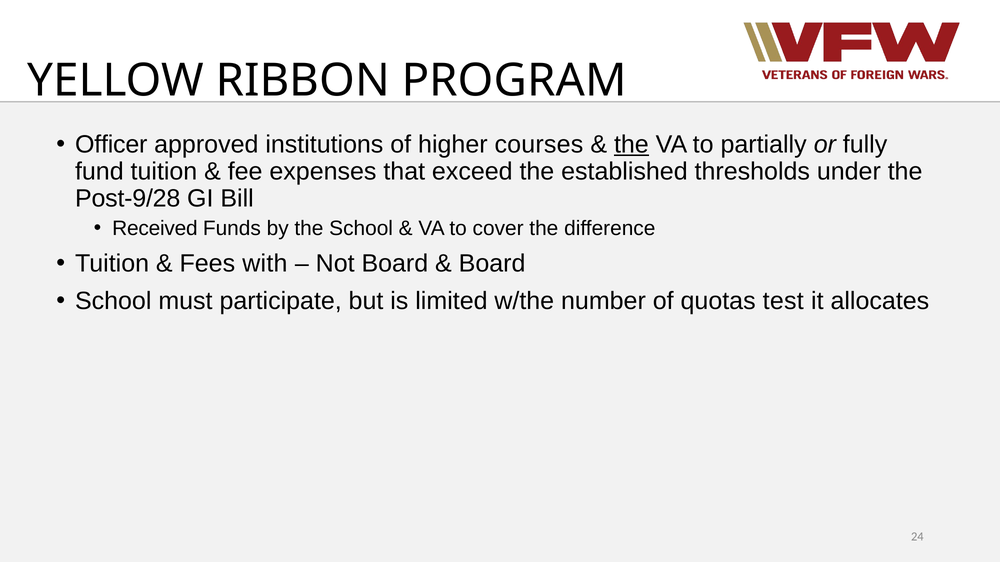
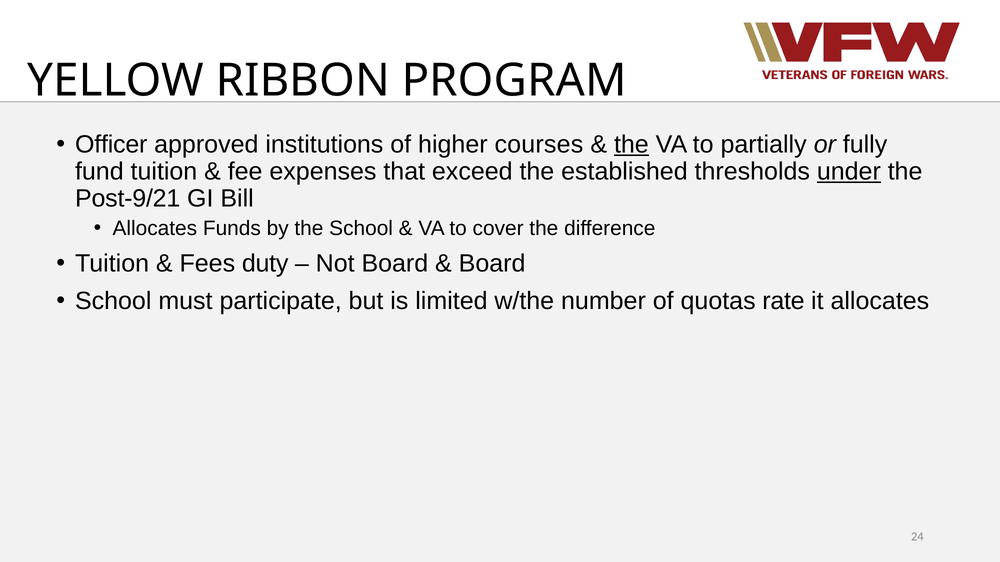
under underline: none -> present
Post-9/28: Post-9/28 -> Post-9/21
Received at (155, 229): Received -> Allocates
with: with -> duty
test: test -> rate
